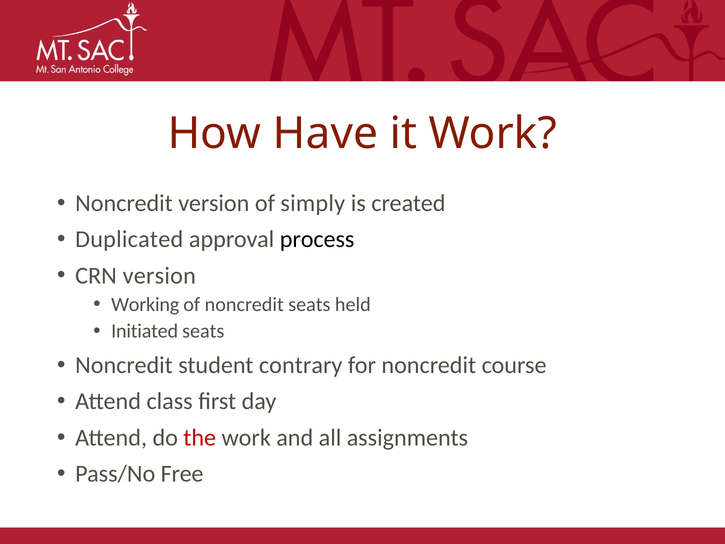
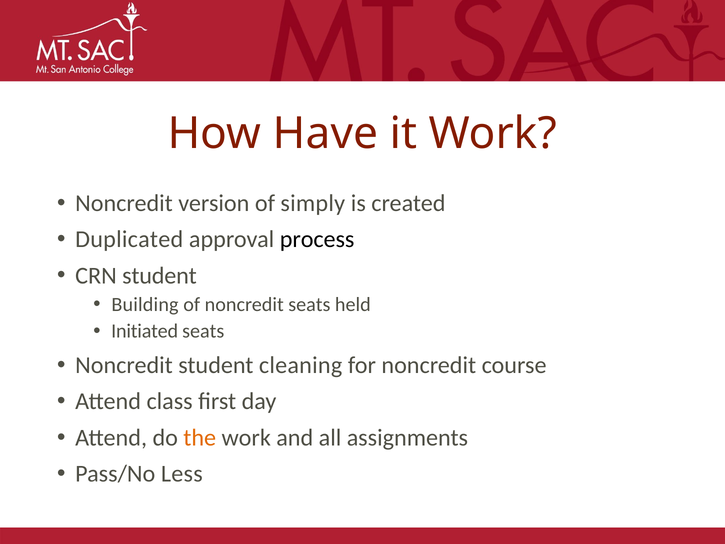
CRN version: version -> student
Working: Working -> Building
contrary: contrary -> cleaning
the colour: red -> orange
Free: Free -> Less
